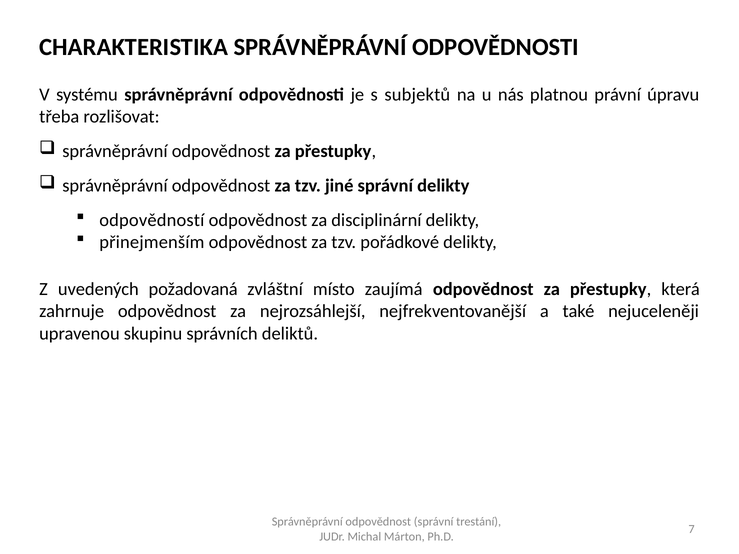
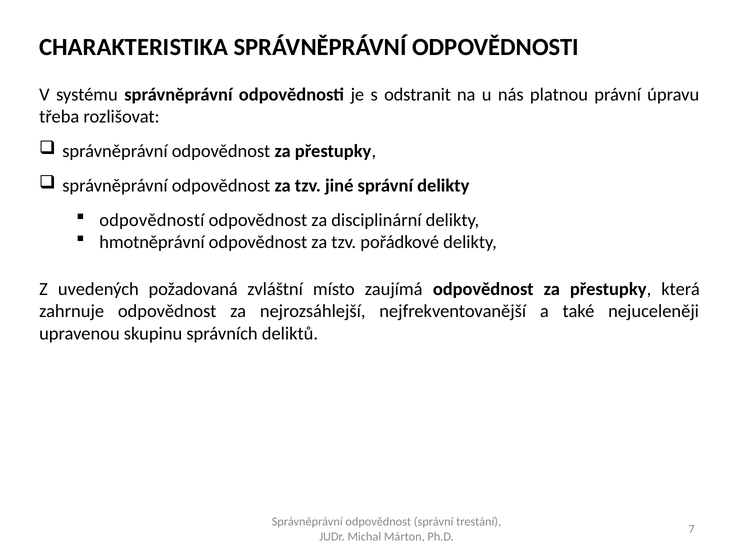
subjektů: subjektů -> odstranit
přinejmenším: přinejmenším -> hmotněprávní
